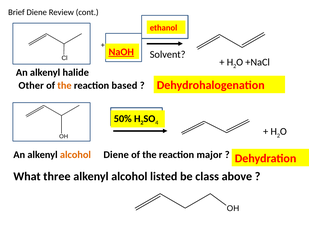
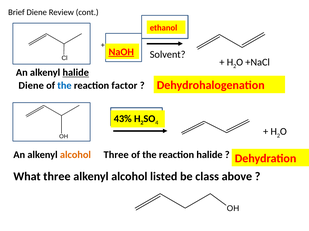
halide at (76, 73) underline: none -> present
Other at (31, 86): Other -> Diene
the at (64, 86) colour: orange -> blue
based: based -> factor
50%: 50% -> 43%
Diene at (116, 155): Diene -> Three
reaction major: major -> halide
